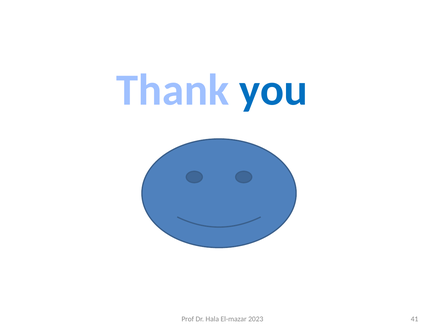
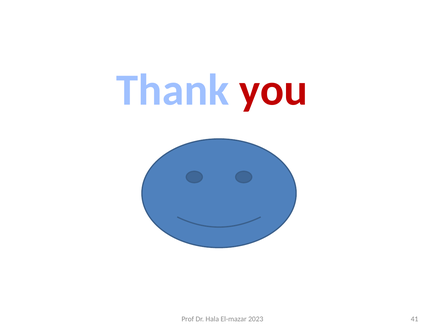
you colour: blue -> red
